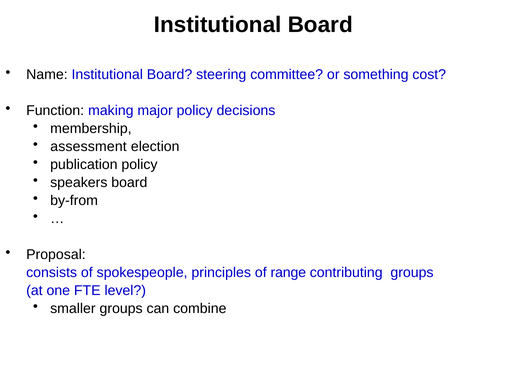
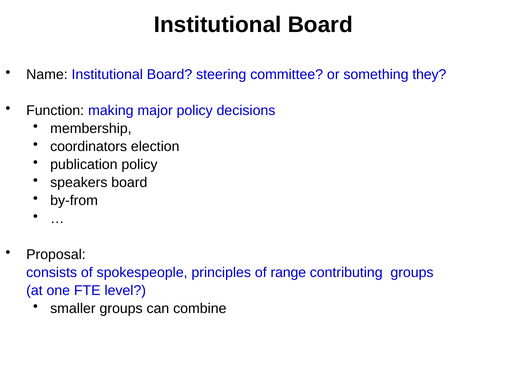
cost: cost -> they
assessment: assessment -> coordinators
